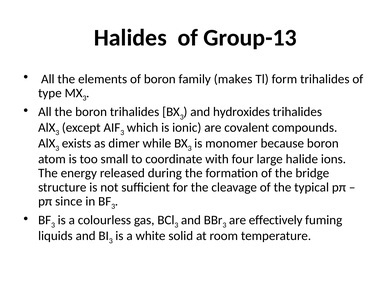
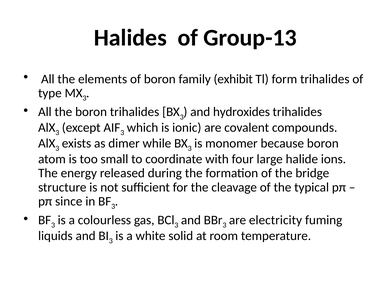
makes: makes -> exhibit
effectively: effectively -> electricity
